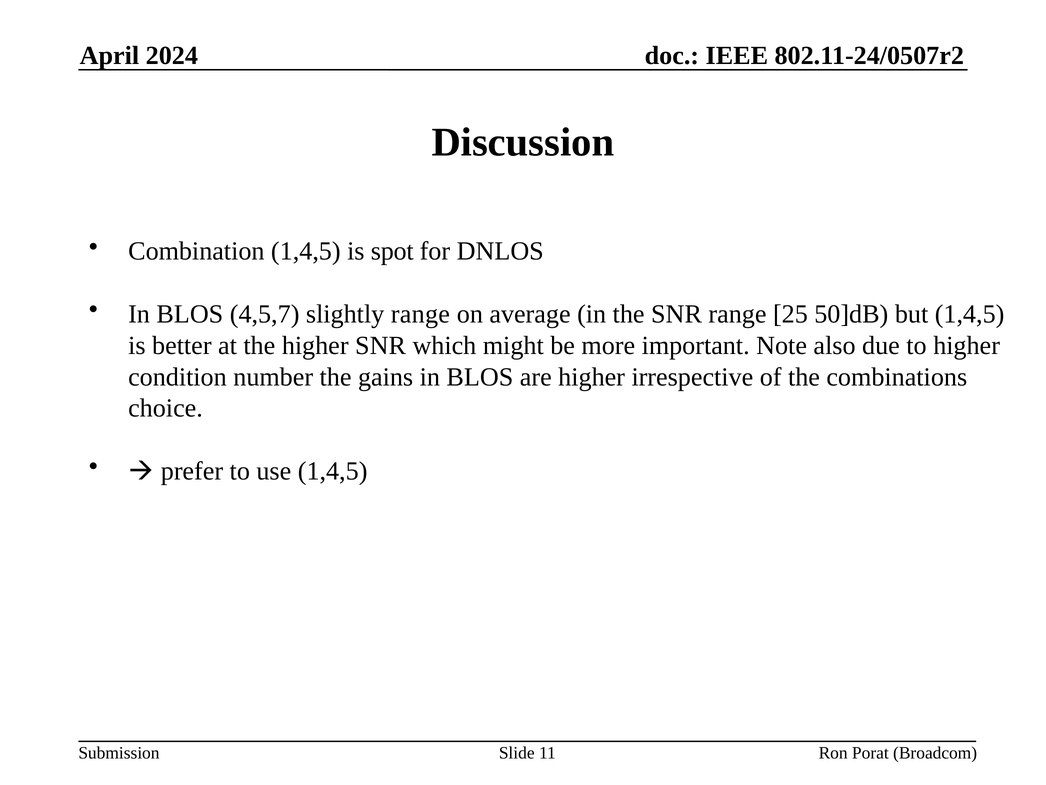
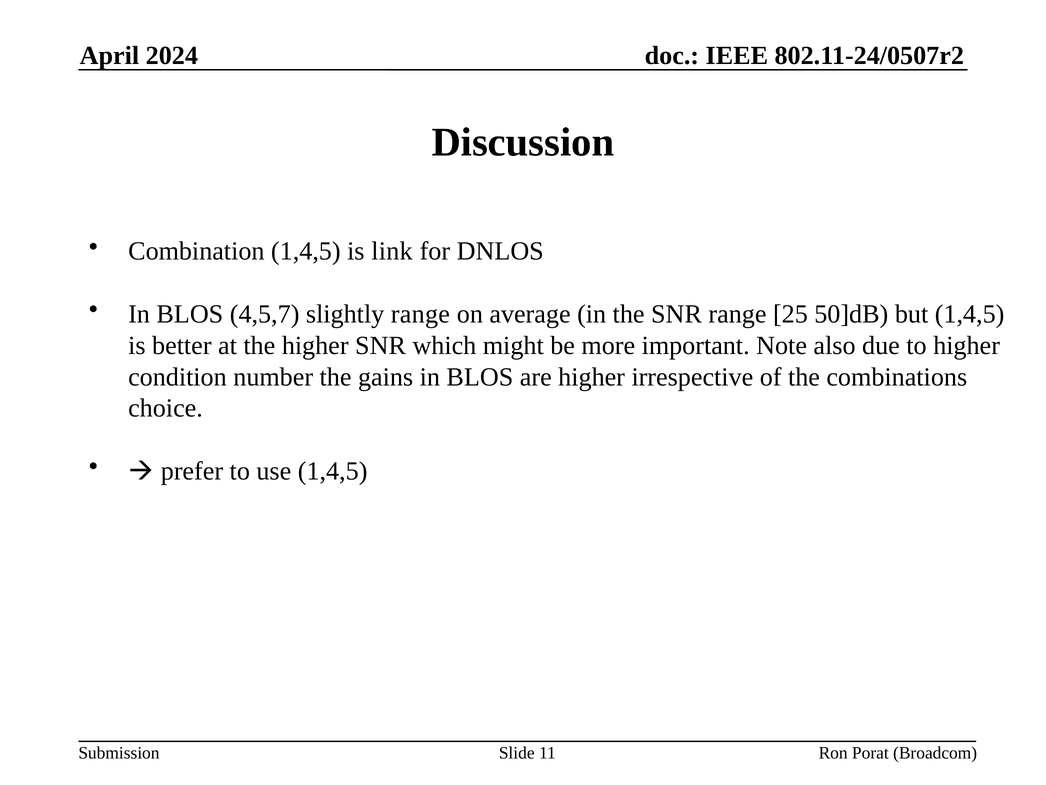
spot: spot -> link
